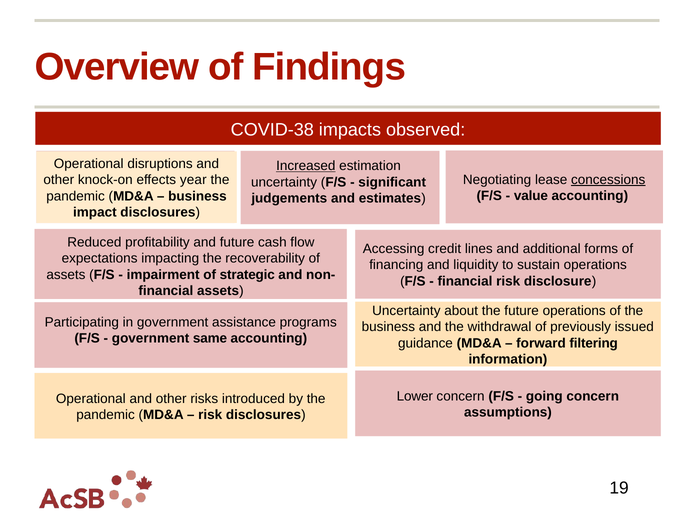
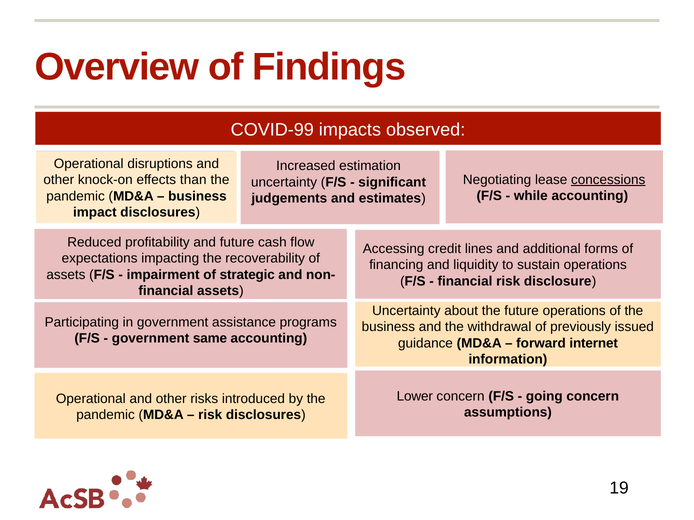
COVID-38: COVID-38 -> COVID-99
Increased underline: present -> none
year: year -> than
value: value -> while
filtering: filtering -> internet
